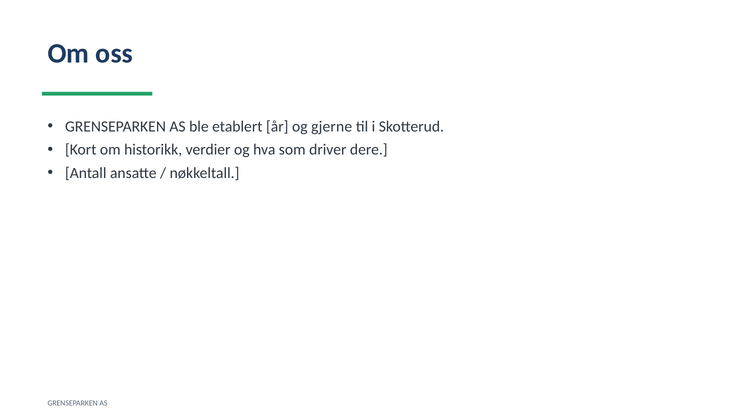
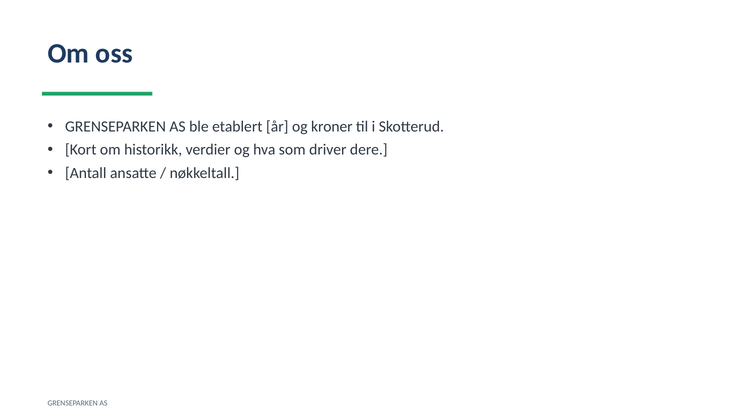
gjerne: gjerne -> kroner
